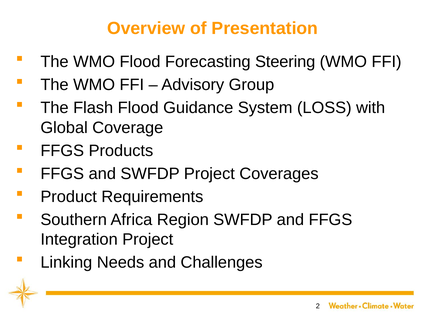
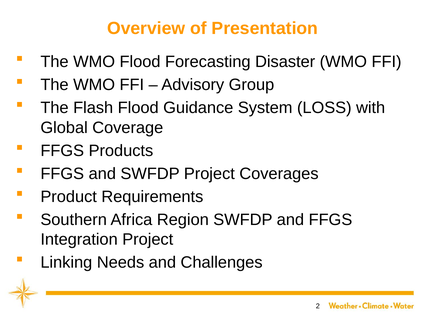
Steering: Steering -> Disaster
